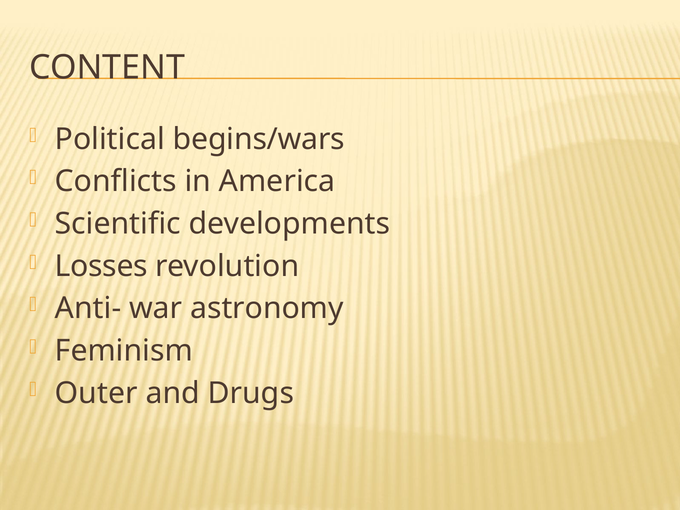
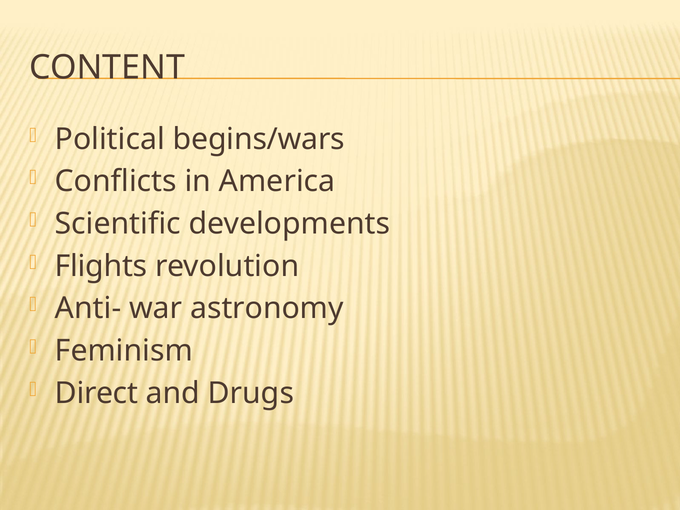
Losses: Losses -> Flights
Outer: Outer -> Direct
